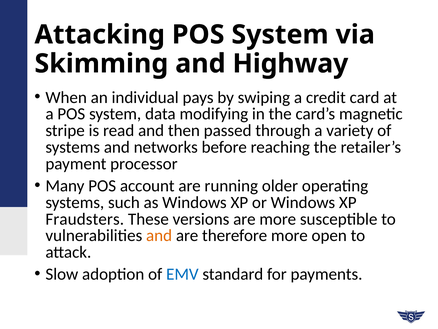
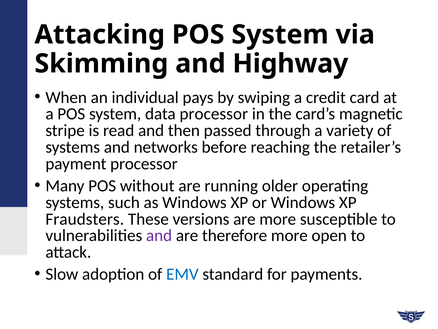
data modifying: modifying -> processor
account: account -> without
and at (159, 235) colour: orange -> purple
